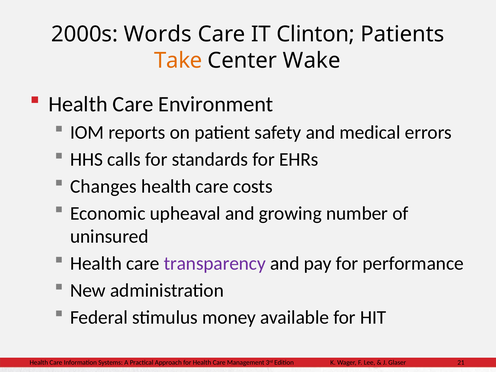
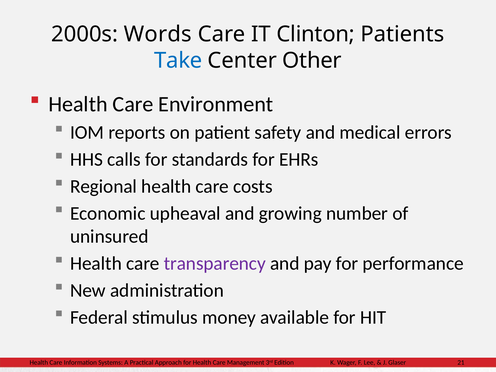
Take colour: orange -> blue
Wake: Wake -> Other
Changes: Changes -> Regional
